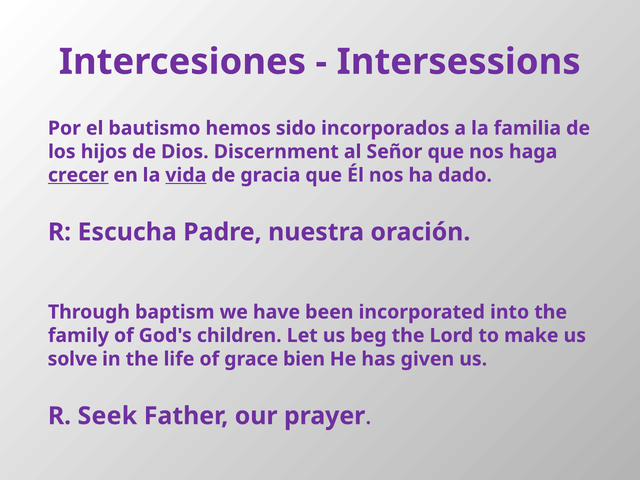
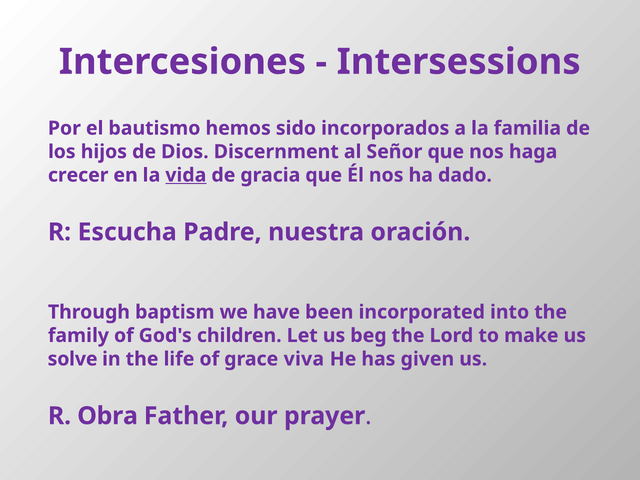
crecer underline: present -> none
bien: bien -> viva
Seek: Seek -> Obra
